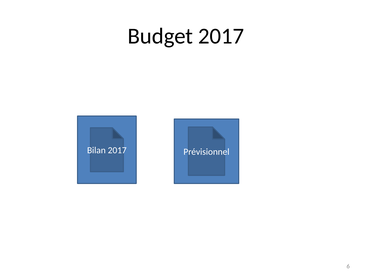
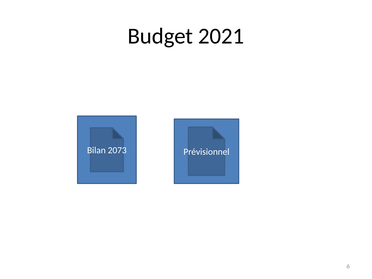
Budget 2017: 2017 -> 2021
Bilan 2017: 2017 -> 2073
